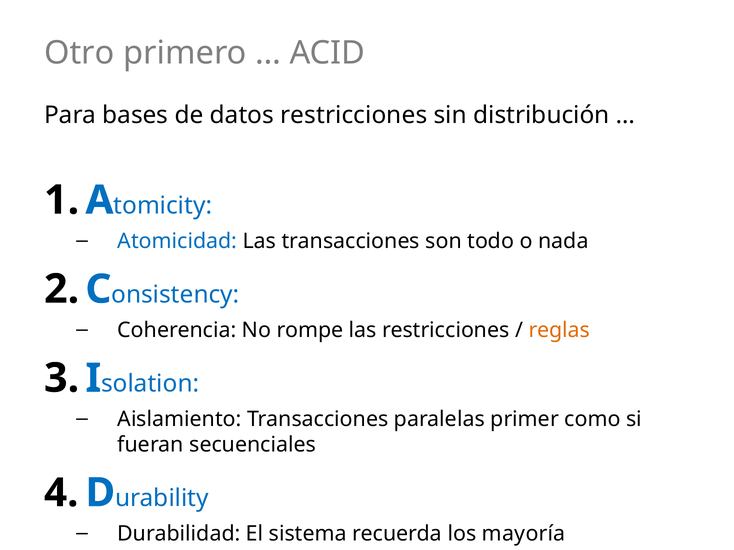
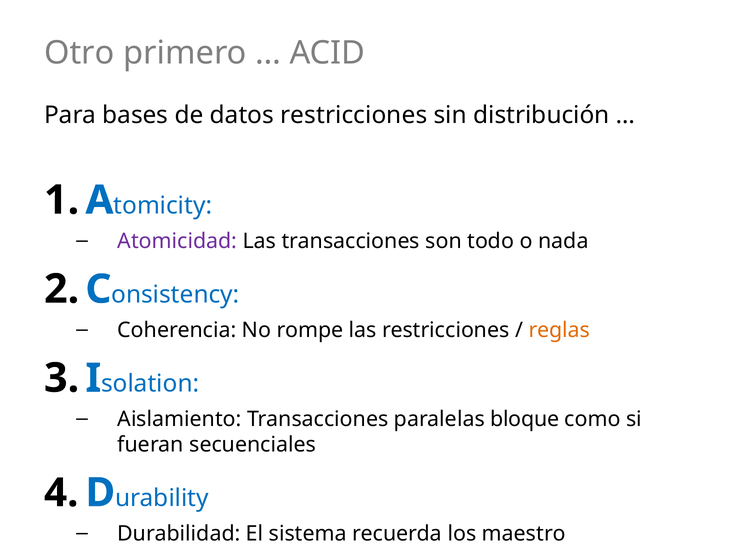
Atomicidad colour: blue -> purple
primer: primer -> bloque
mayoría: mayoría -> maestro
